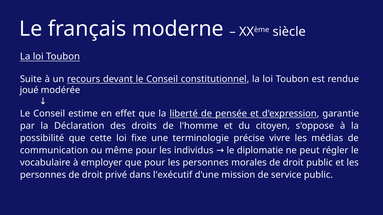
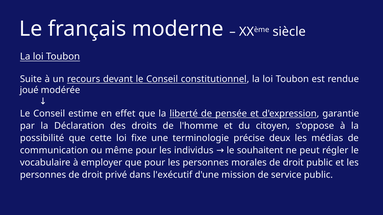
vivre: vivre -> deux
diplomatie: diplomatie -> souhaitent
